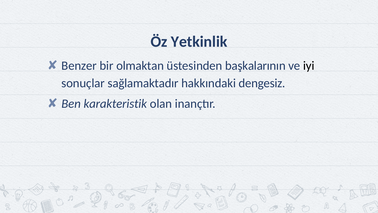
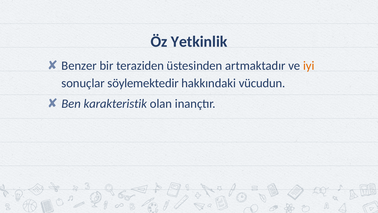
olmaktan: olmaktan -> teraziden
başkalarının: başkalarının -> artmaktadır
iyi colour: black -> orange
sağlamaktadır: sağlamaktadır -> söylemektedir
dengesiz: dengesiz -> vücudun
